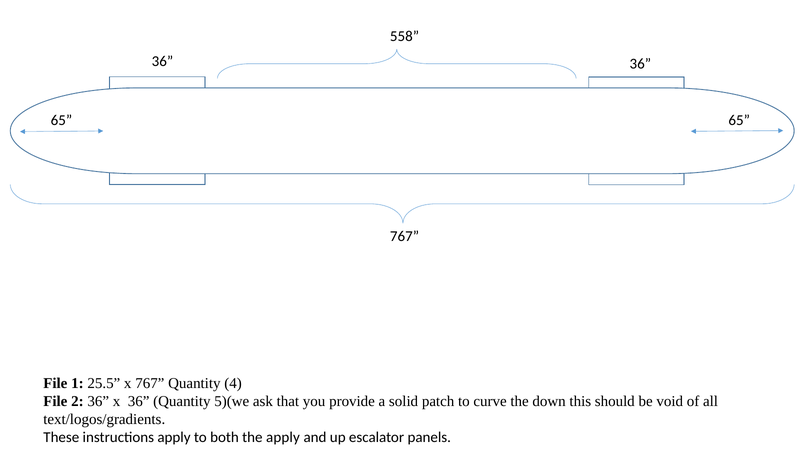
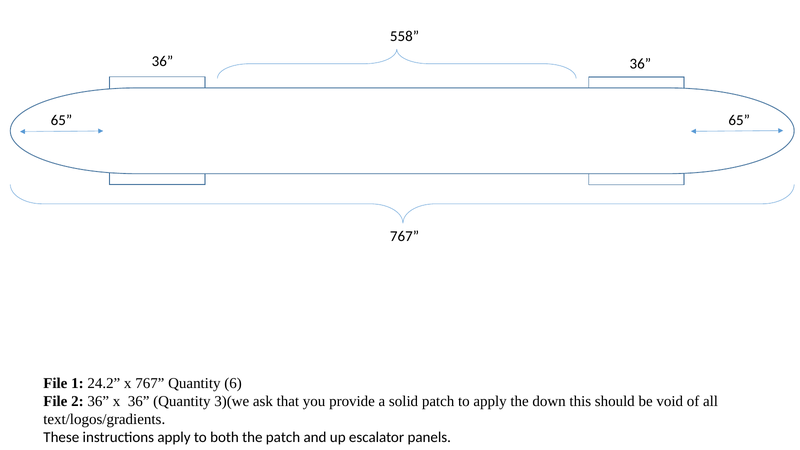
25.5: 25.5 -> 24.2
4: 4 -> 6
5)(we: 5)(we -> 3)(we
to curve: curve -> apply
the apply: apply -> patch
